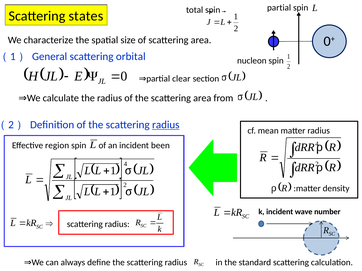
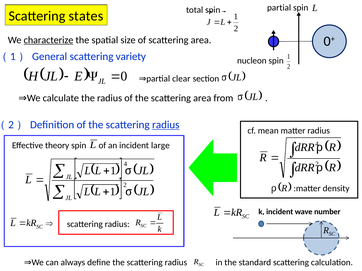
characterize underline: none -> present
orbital: orbital -> variety
region: region -> theory
been: been -> large
